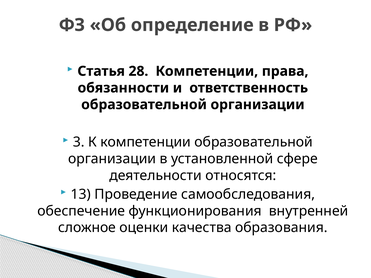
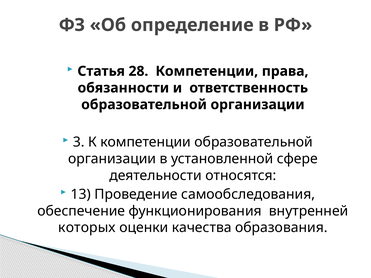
сложное: сложное -> которых
